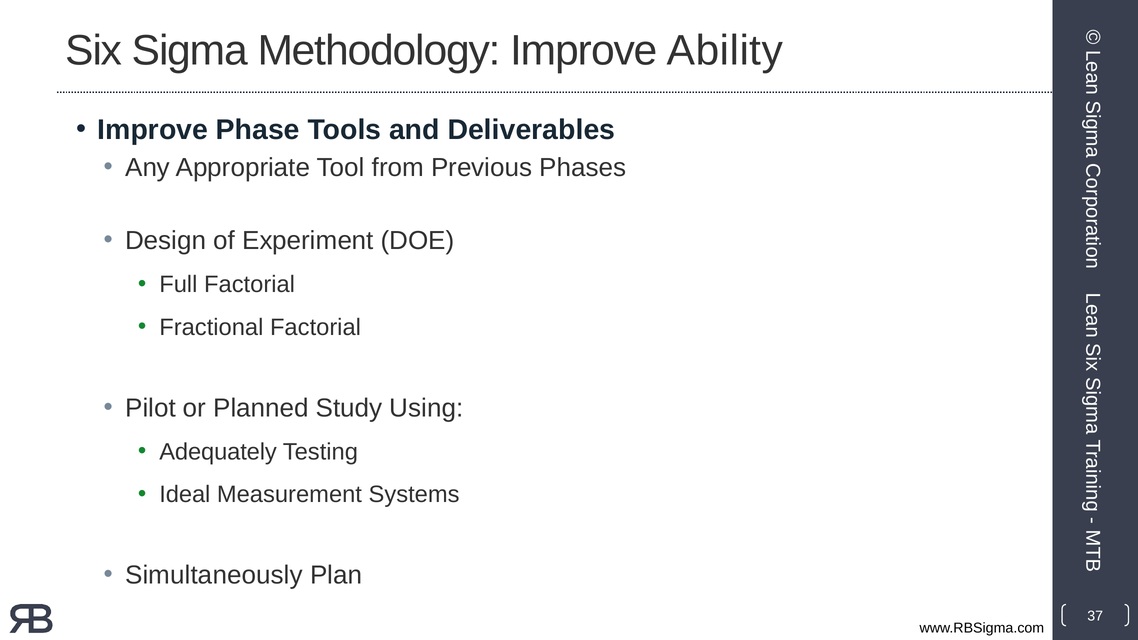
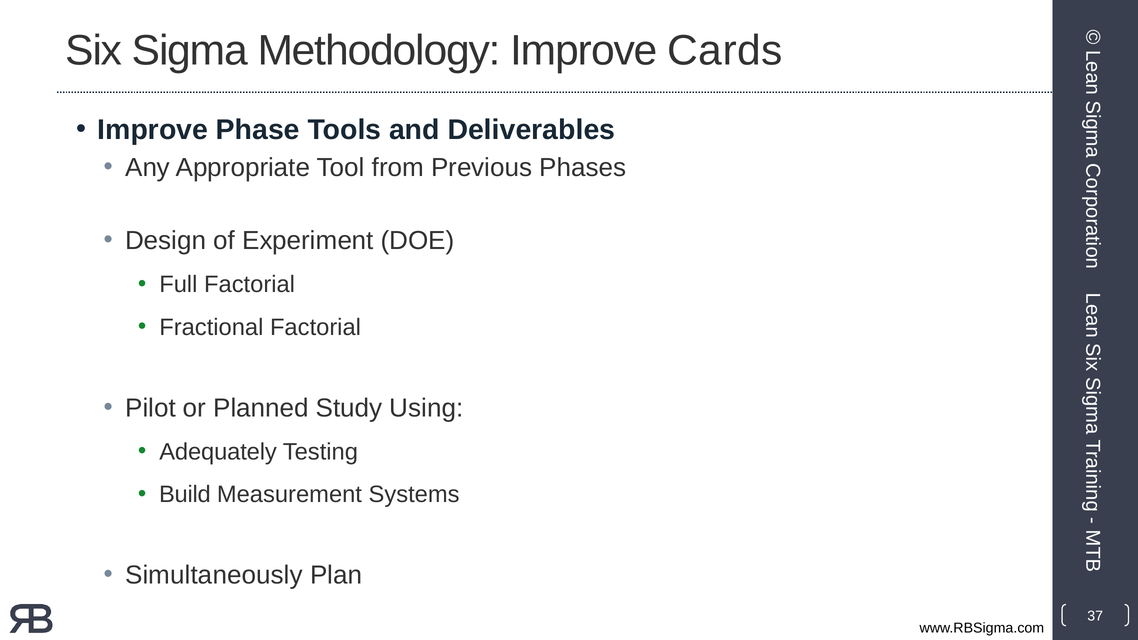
Ability: Ability -> Cards
Ideal: Ideal -> Build
